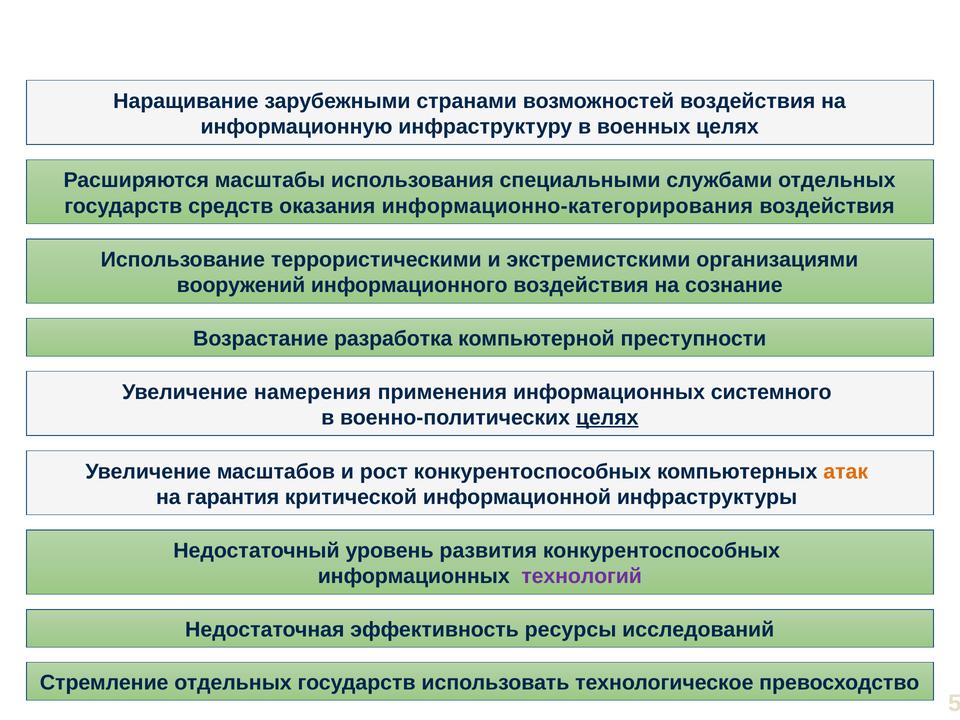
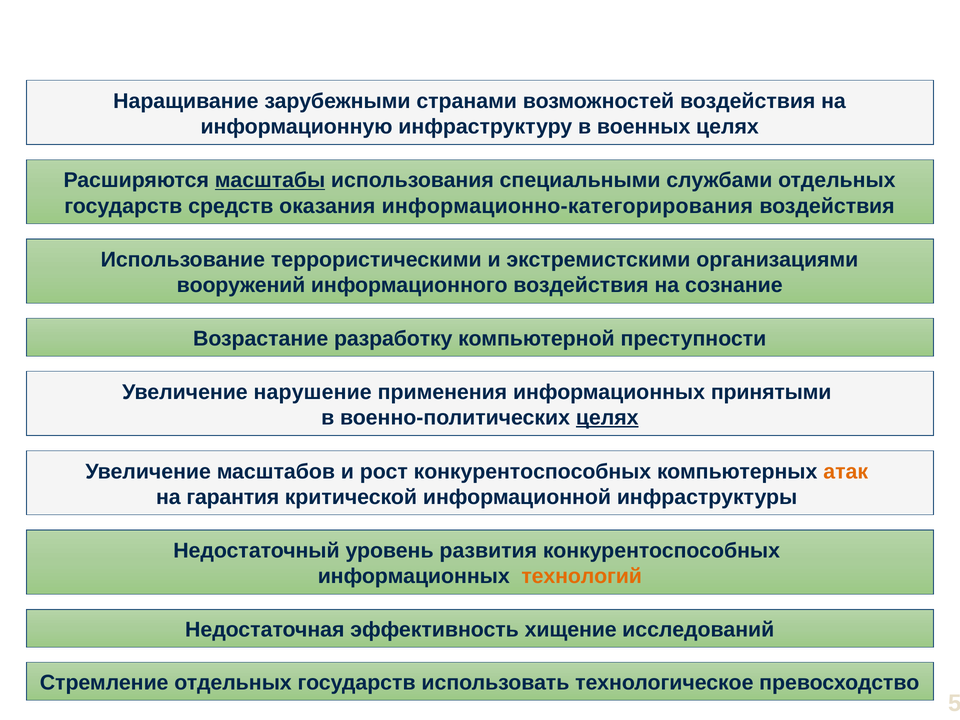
масштабы underline: none -> present
разработка: разработка -> разработку
намерения: намерения -> нарушение
системного: системного -> принятыми
технологий colour: purple -> orange
ресурсы: ресурсы -> хищение
